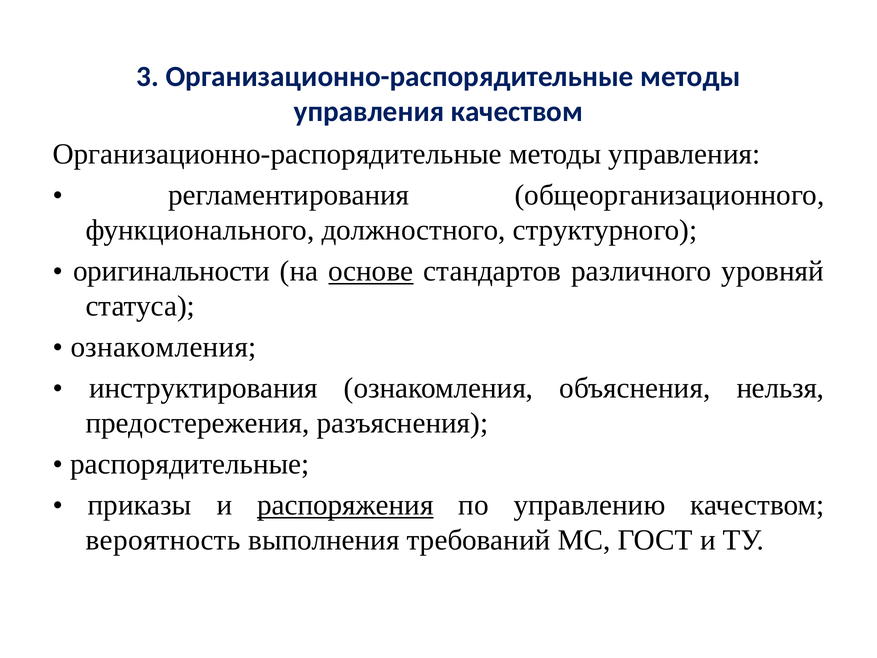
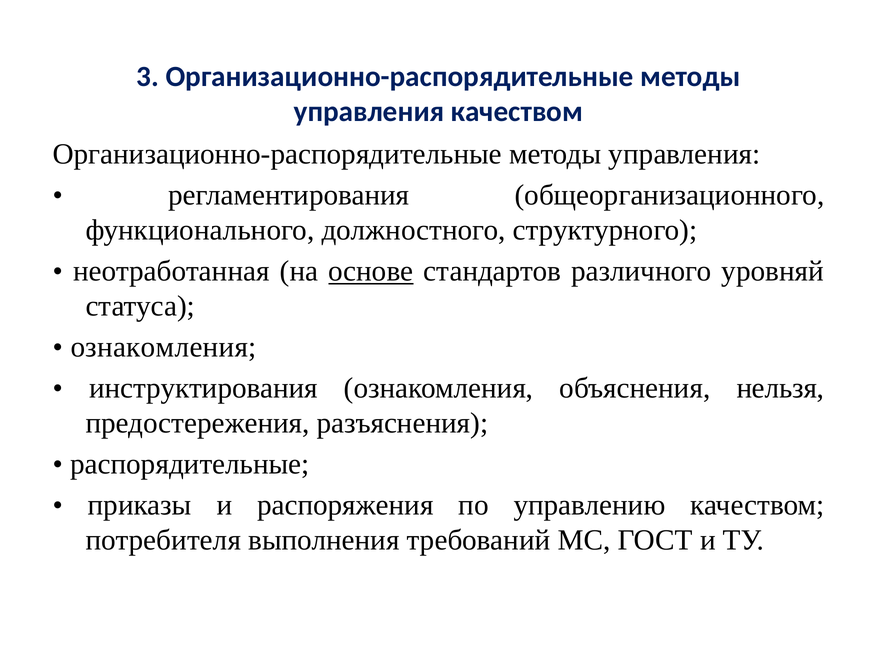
оригинальности: оригинальности -> неотработанная
распоряжения underline: present -> none
вероятность: вероятность -> потребителя
